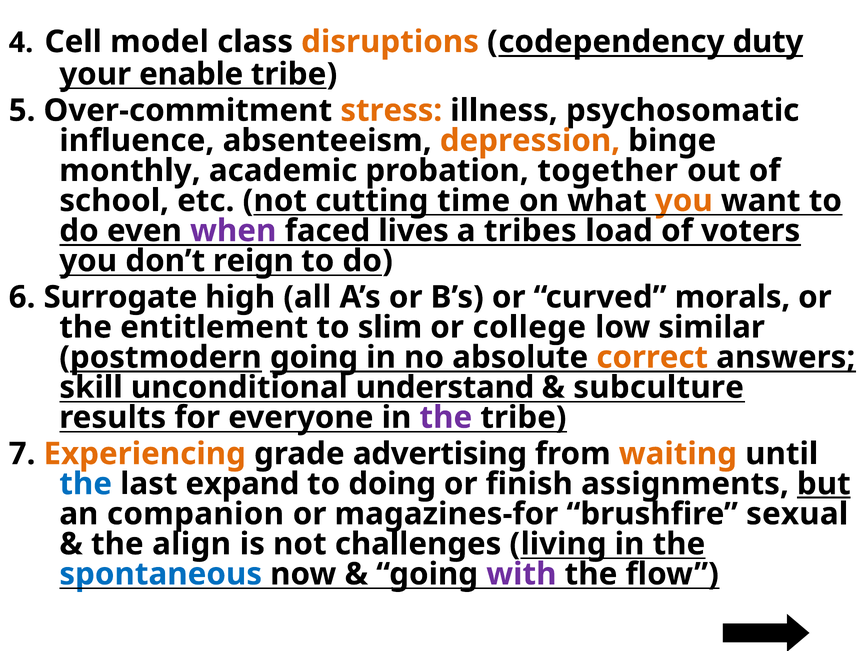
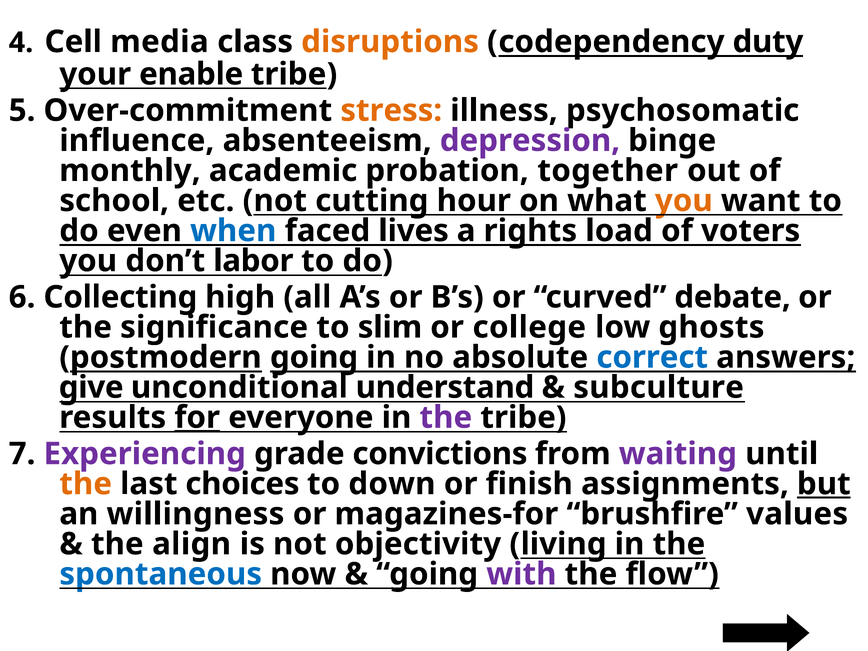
model: model -> media
depression colour: orange -> purple
time: time -> hour
when colour: purple -> blue
tribes: tribes -> rights
reign: reign -> labor
Surrogate: Surrogate -> Collecting
morals: morals -> debate
entitlement: entitlement -> significance
similar: similar -> ghosts
correct colour: orange -> blue
skill: skill -> give
for underline: none -> present
Experiencing colour: orange -> purple
advertising: advertising -> convictions
waiting colour: orange -> purple
the at (86, 484) colour: blue -> orange
expand: expand -> choices
doing: doing -> down
companion: companion -> willingness
sexual: sexual -> values
challenges: challenges -> objectivity
